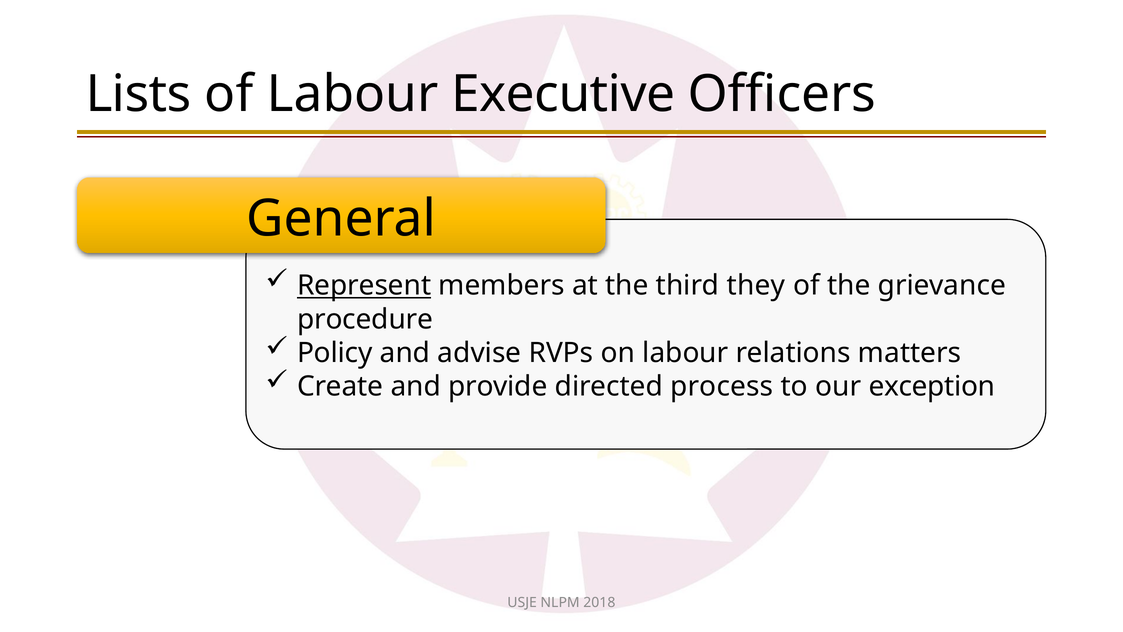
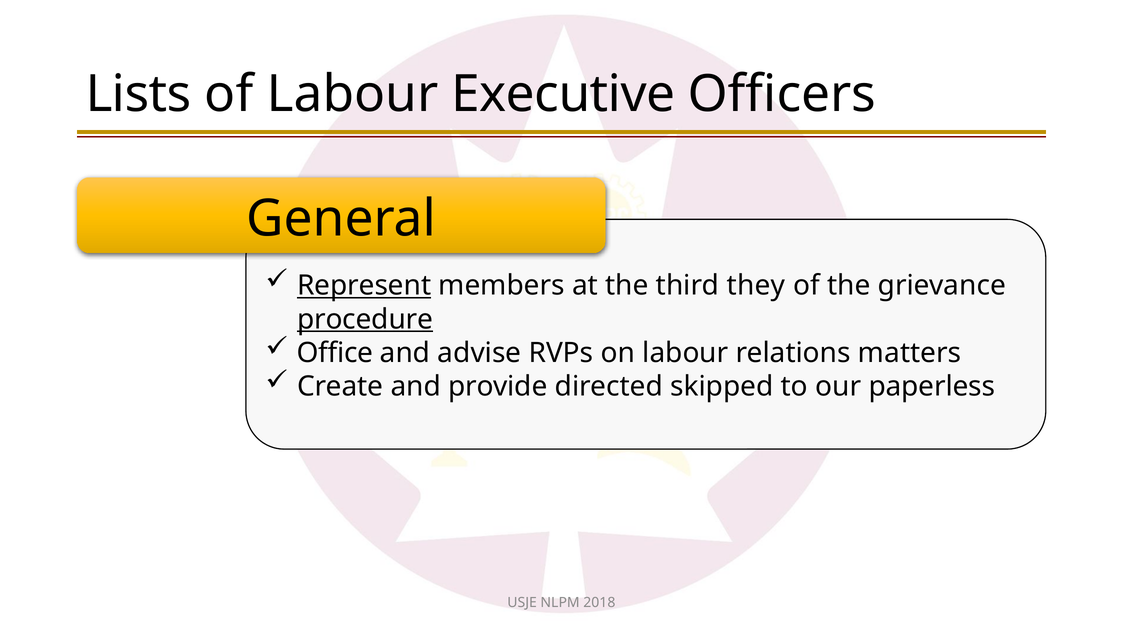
procedure underline: none -> present
Policy: Policy -> Office
process: process -> skipped
exception: exception -> paperless
